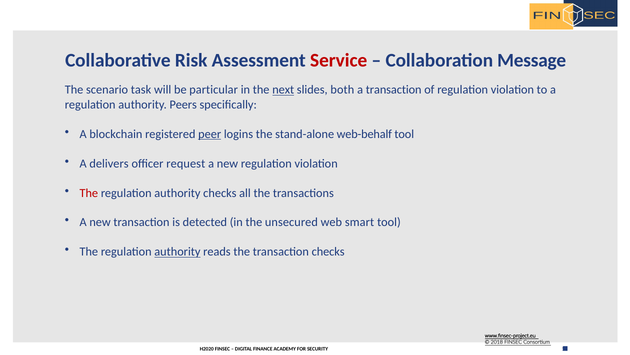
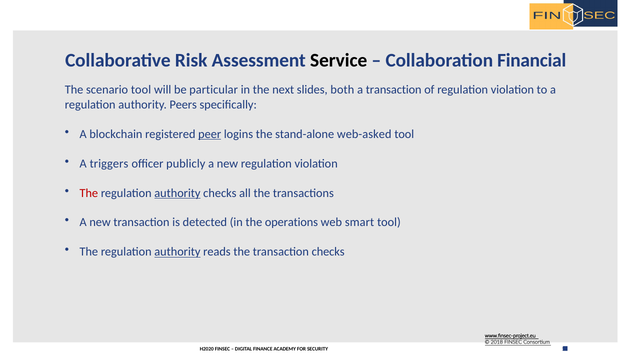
Service colour: red -> black
Message: Message -> Financial
scenario task: task -> tool
next underline: present -> none
web-behalf: web-behalf -> web-asked
delivers: delivers -> triggers
request: request -> publicly
authority at (177, 193) underline: none -> present
unsecured: unsecured -> operations
